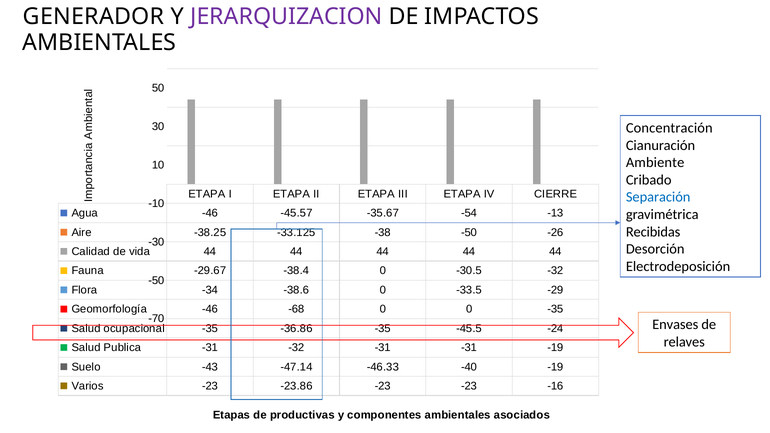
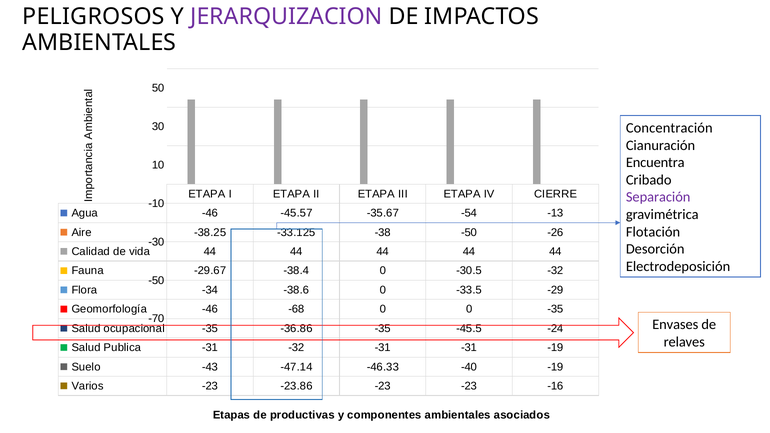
GENERADOR: GENERADOR -> PELIGROSOS
Ambiente: Ambiente -> Encuentra
Separación colour: blue -> purple
Recibidas: Recibidas -> Flotación
